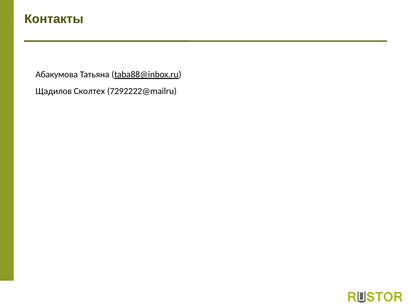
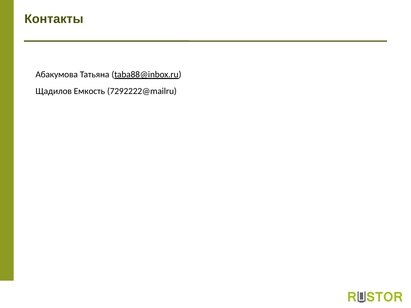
Сколтех: Сколтех -> Емкость
